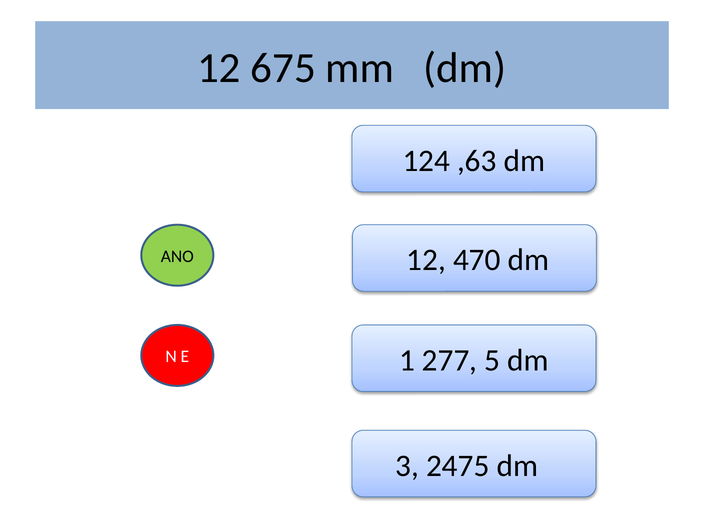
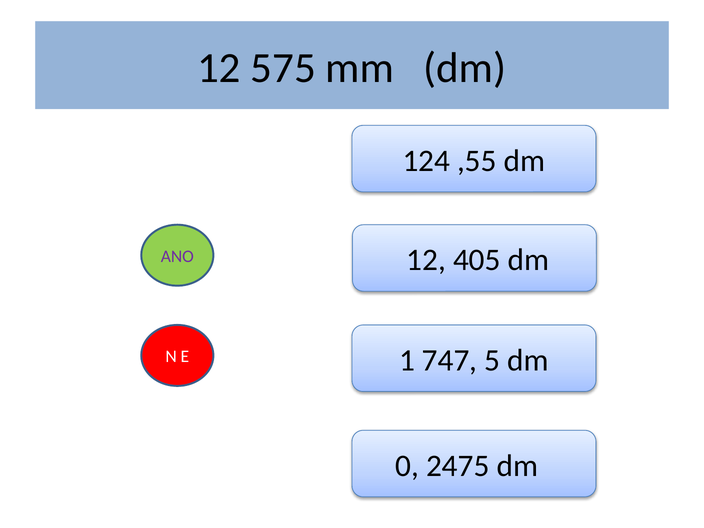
675: 675 -> 575
,63: ,63 -> ,55
470: 470 -> 405
ANO colour: black -> purple
277: 277 -> 747
3: 3 -> 0
